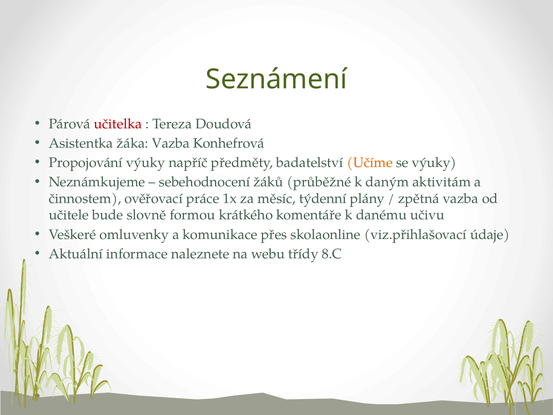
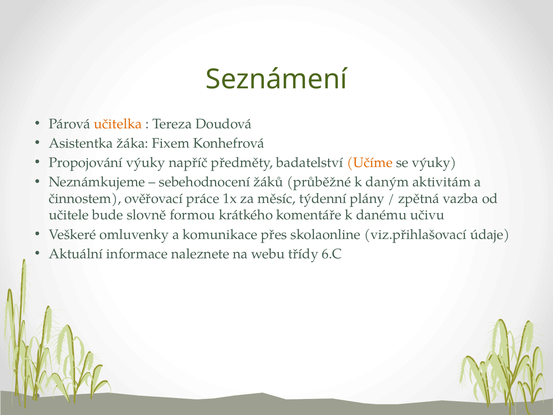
učitelka colour: red -> orange
žáka Vazba: Vazba -> Fixem
8.C: 8.C -> 6.C
